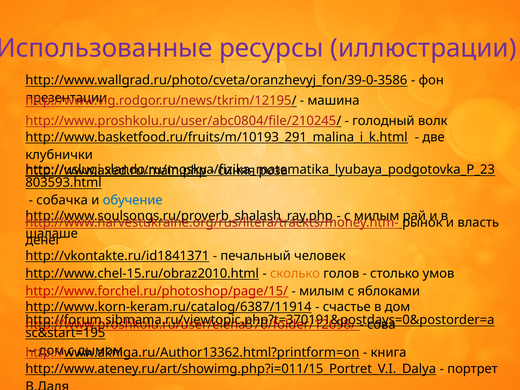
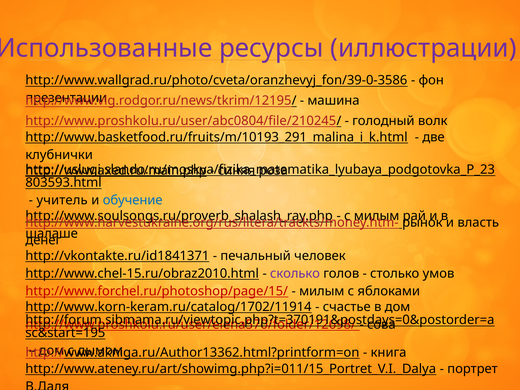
собачка: собачка -> учитель
сколько colour: orange -> purple
http://www.korn-keram.ru/catalog/6387/11914: http://www.korn-keram.ru/catalog/6387/11914 -> http://www.korn-keram.ru/catalog/1702/11914
